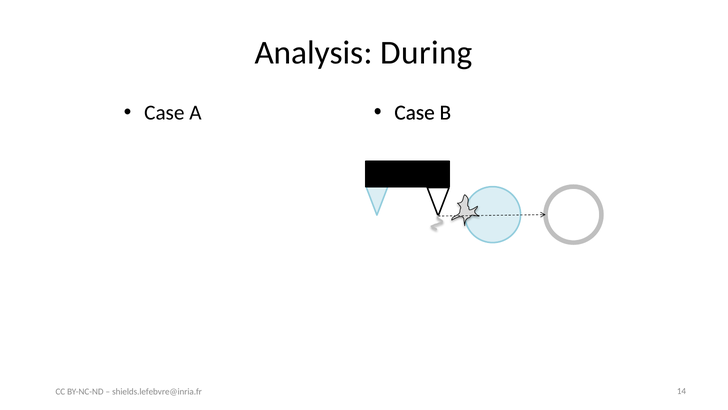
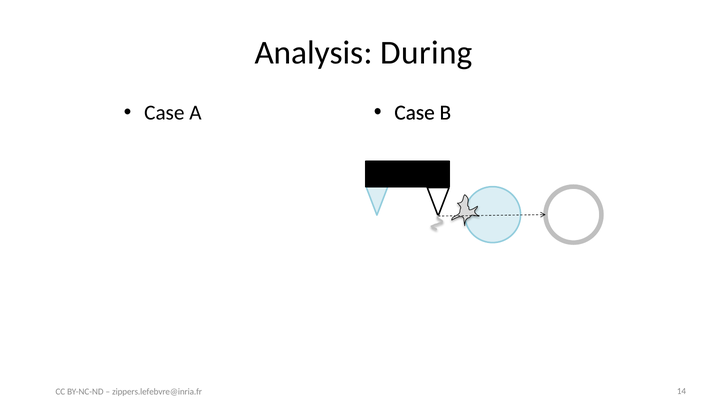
shields.lefebvre@inria.fr: shields.lefebvre@inria.fr -> zippers.lefebvre@inria.fr
